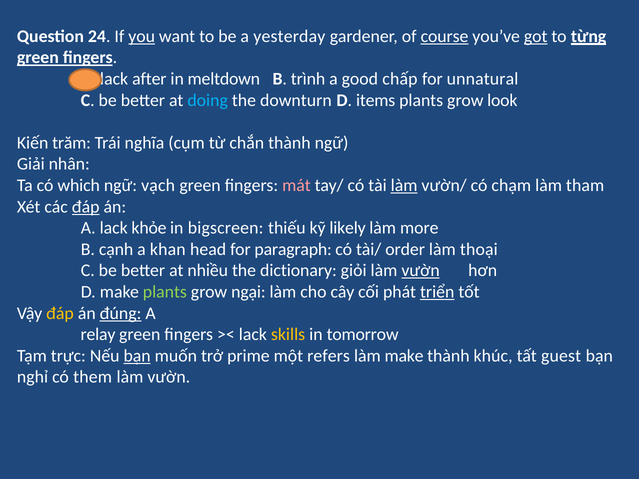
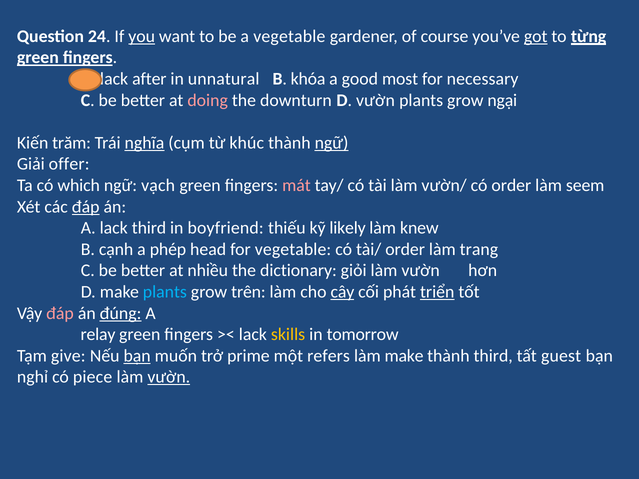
a yesterday: yesterday -> vegetable
course underline: present -> none
meltdown: meltdown -> unnatural
trình: trình -> khóa
chấp: chấp -> most
unnatural: unnatural -> necessary
doing colour: light blue -> pink
D items: items -> vườn
look: look -> ngại
nghĩa underline: none -> present
chắn: chắn -> khúc
ngữ at (332, 143) underline: none -> present
nhân: nhân -> offer
làm at (404, 185) underline: present -> none
có chạm: chạm -> order
tham: tham -> seem
lack khỏe: khỏe -> third
bigscreen: bigscreen -> boyfriend
more: more -> knew
khan: khan -> phép
for paragraph: paragraph -> vegetable
thoại: thoại -> trang
vườn at (421, 271) underline: present -> none
plants at (165, 292) colour: light green -> light blue
ngại: ngại -> trên
cây underline: none -> present
đáp at (60, 313) colour: yellow -> pink
trực: trực -> give
thành khúc: khúc -> third
them: them -> piece
vườn at (169, 377) underline: none -> present
